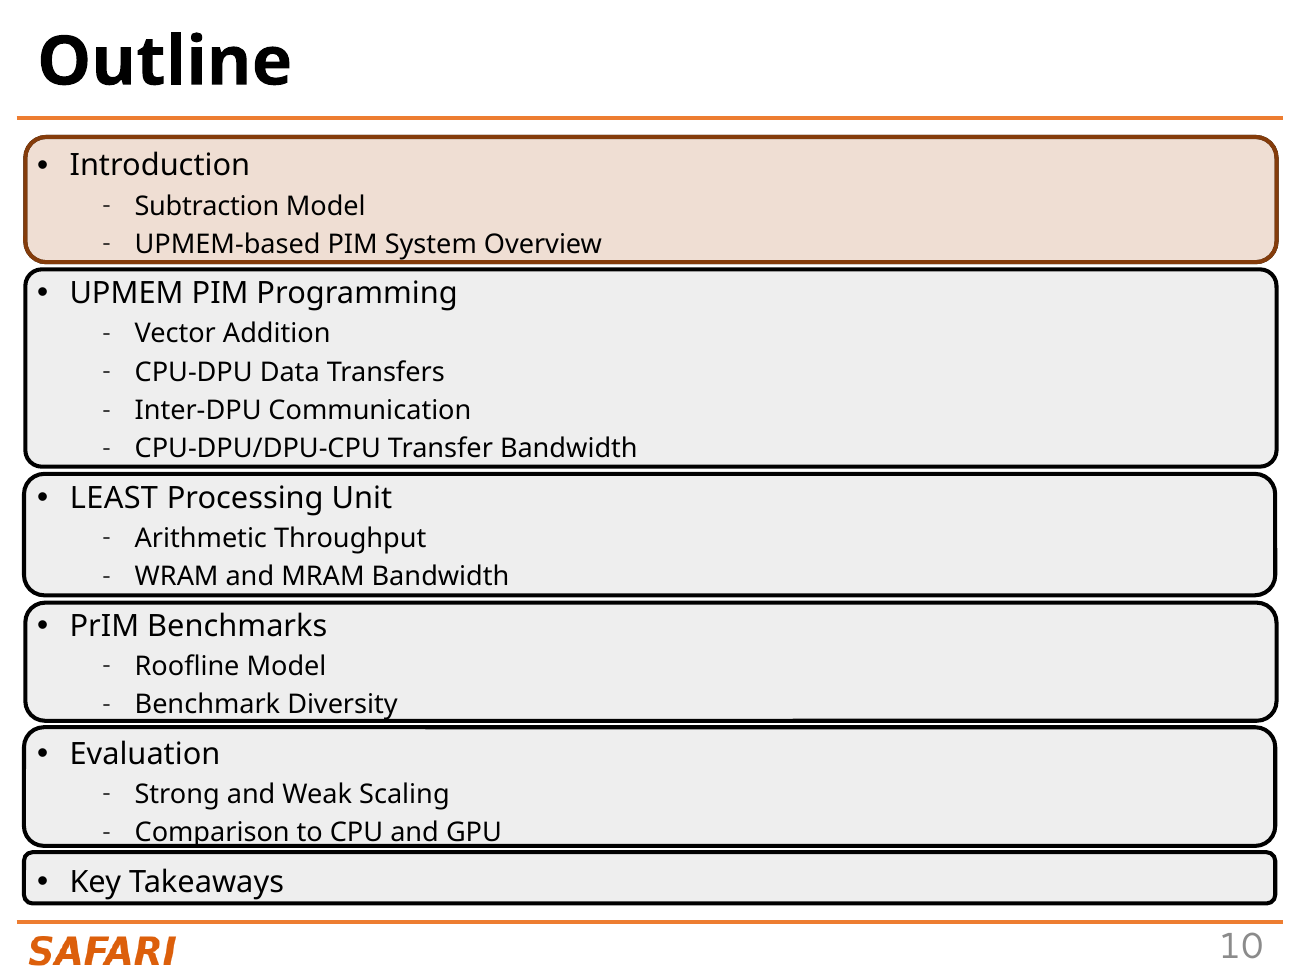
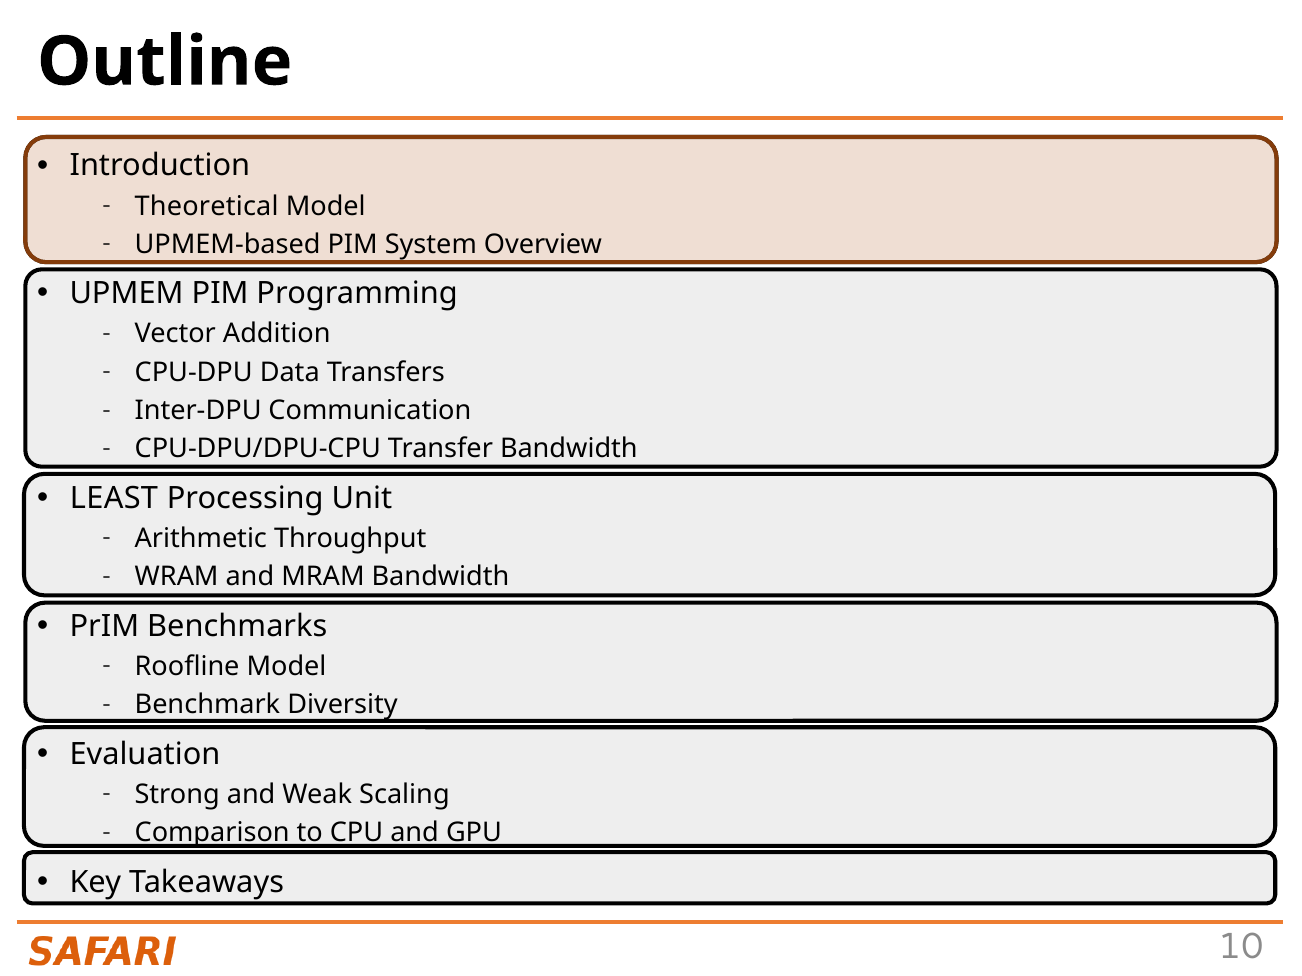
Subtraction: Subtraction -> Theoretical
